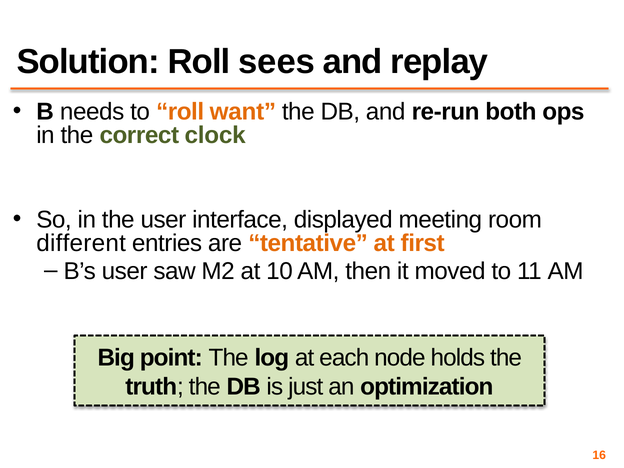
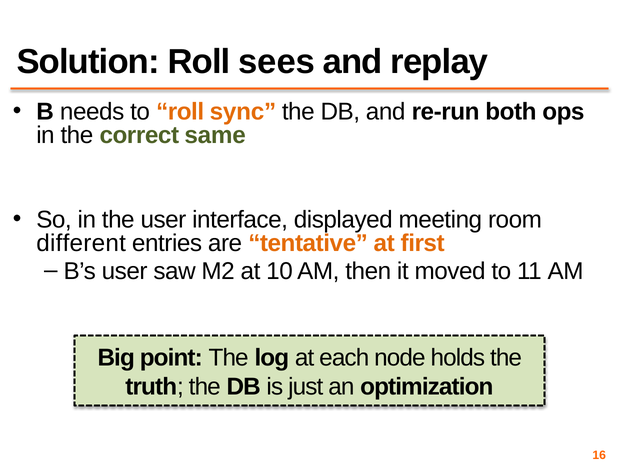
want: want -> sync
clock: clock -> same
